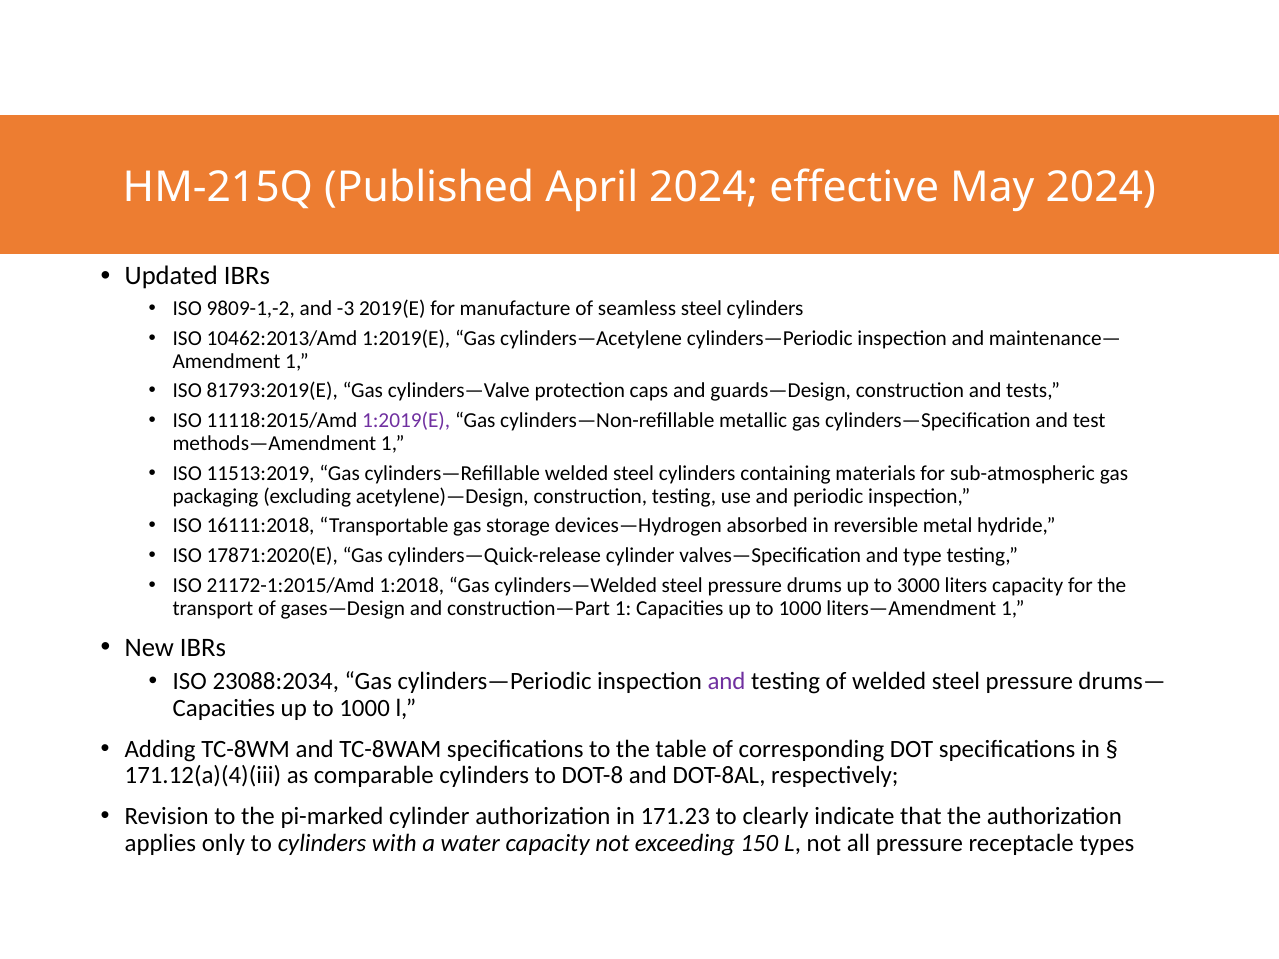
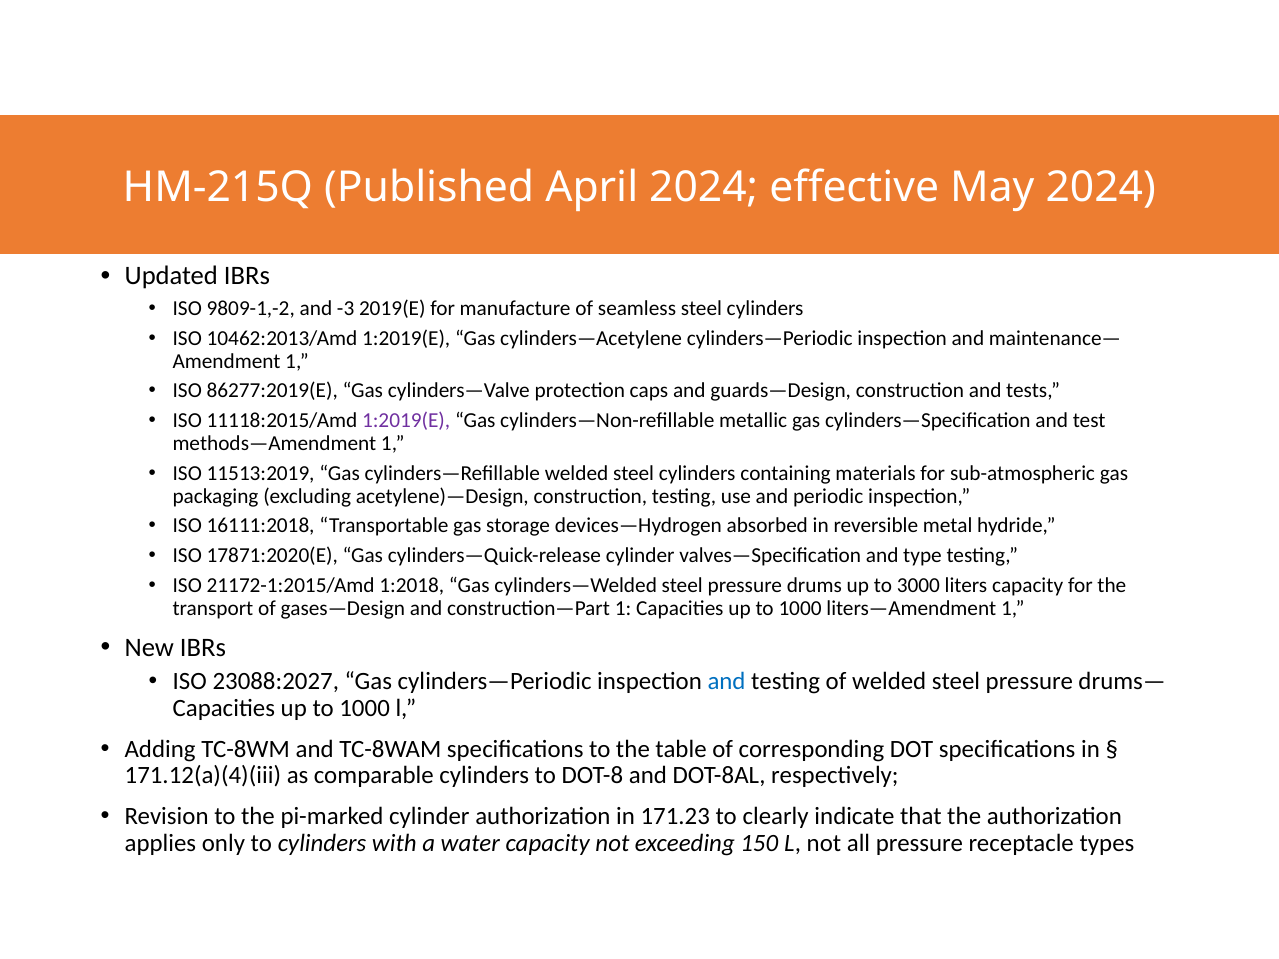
81793:2019(E: 81793:2019(E -> 86277:2019(E
23088:2034: 23088:2034 -> 23088:2027
and at (727, 682) colour: purple -> blue
